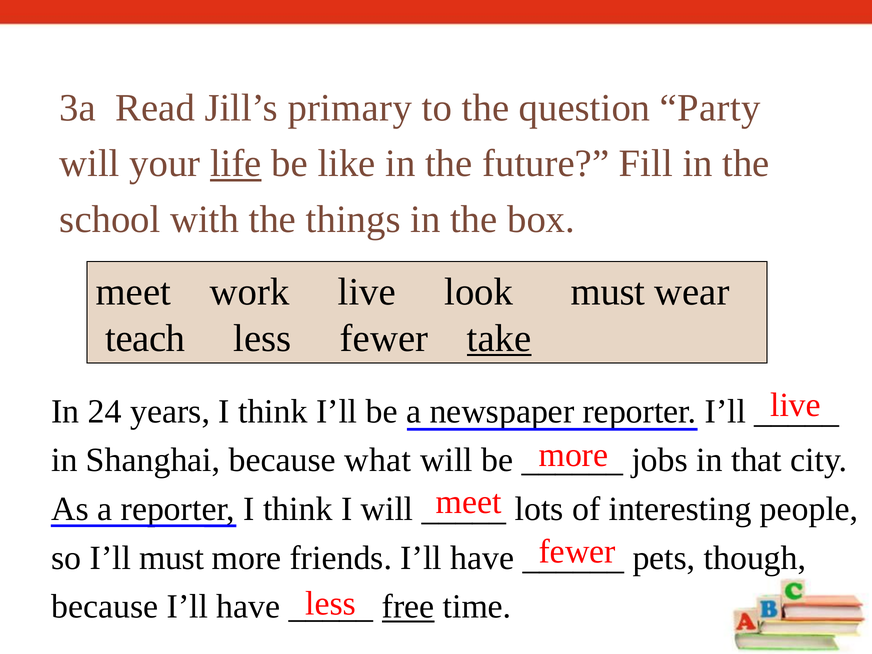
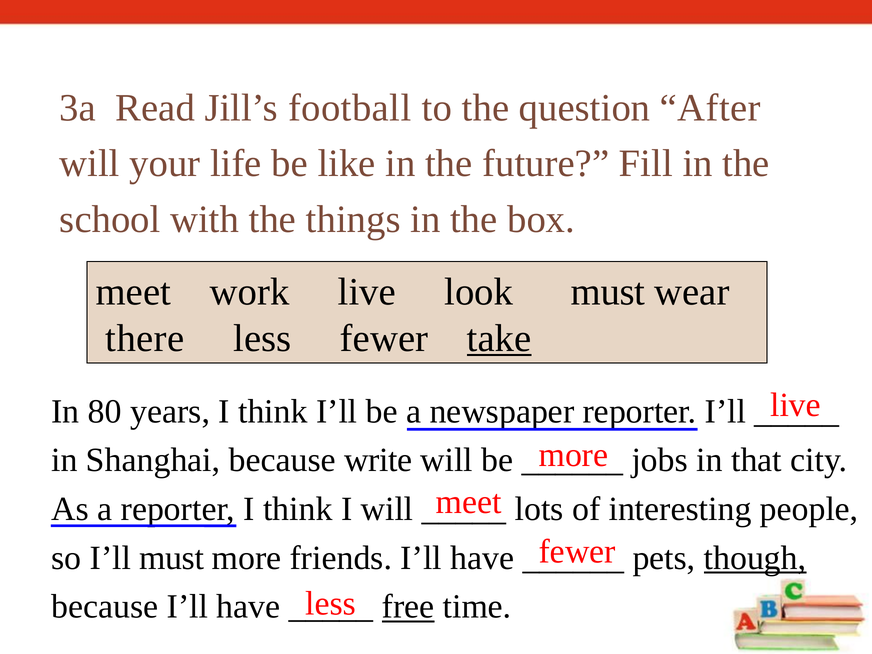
primary: primary -> football
Party: Party -> After
life underline: present -> none
teach: teach -> there
24: 24 -> 80
what: what -> write
though underline: none -> present
